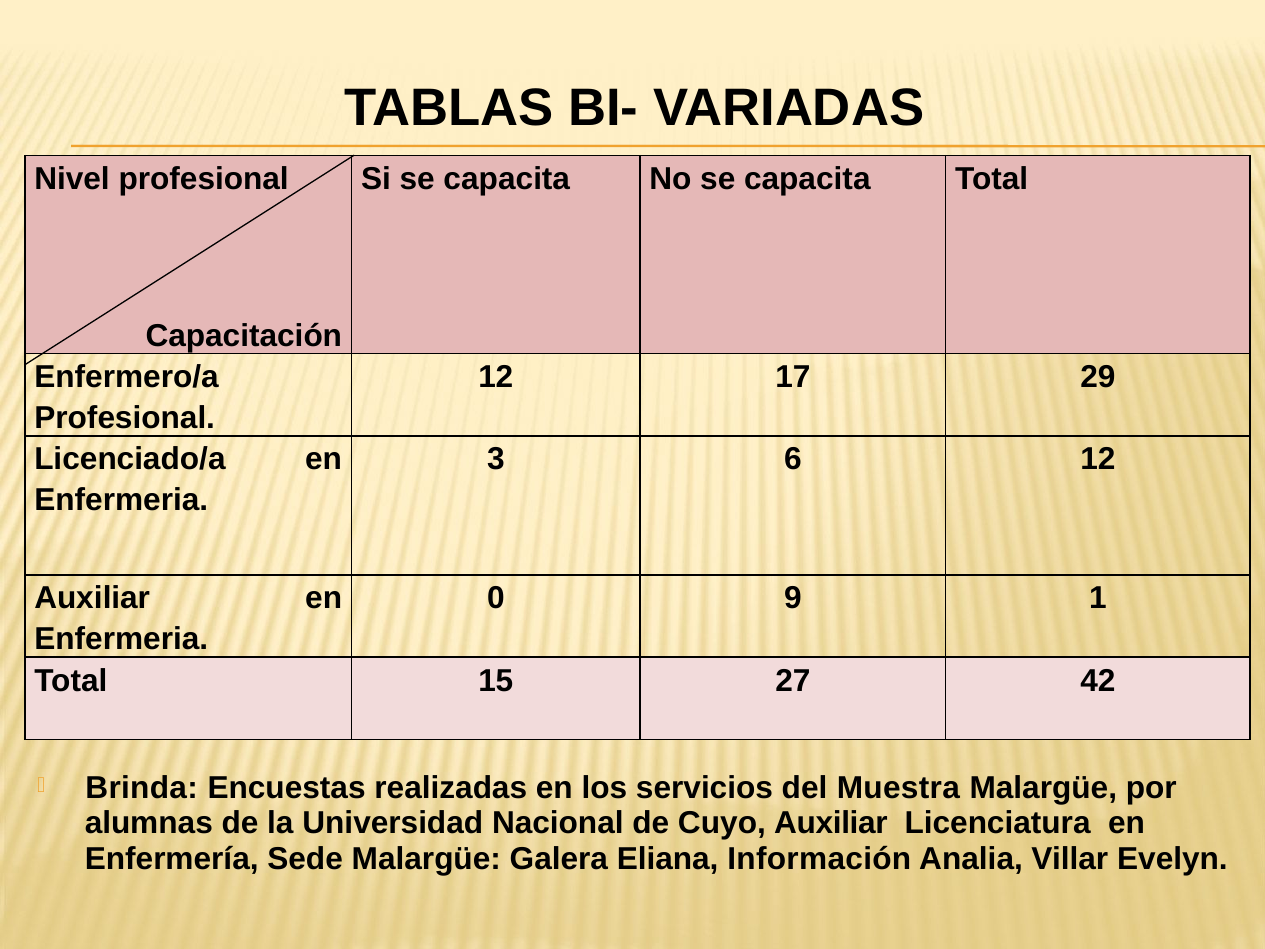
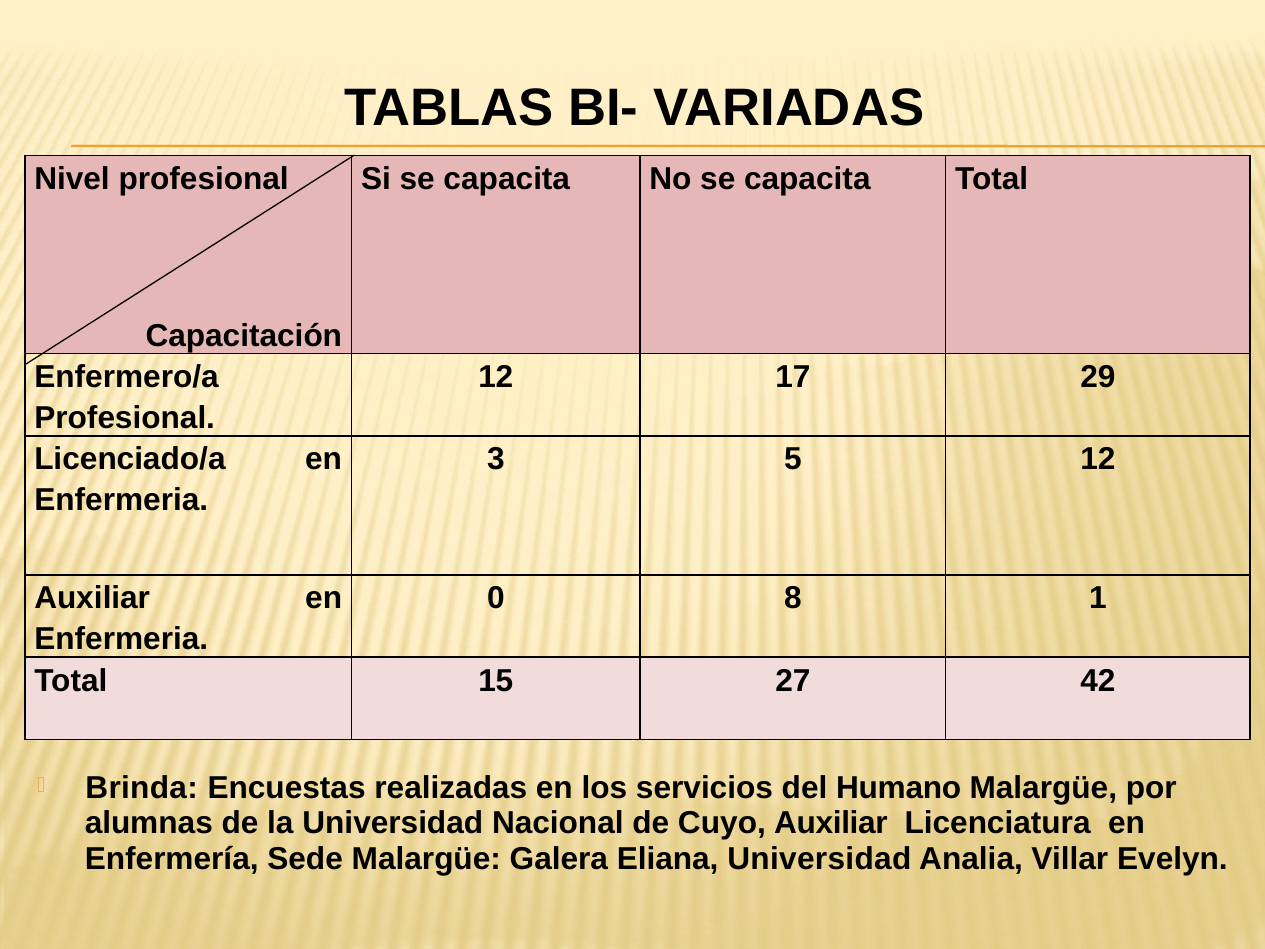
6: 6 -> 5
9: 9 -> 8
Muestra: Muestra -> Humano
Eliana Información: Información -> Universidad
